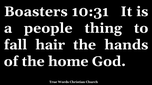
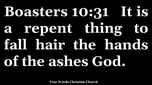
people: people -> repent
home: home -> ashes
